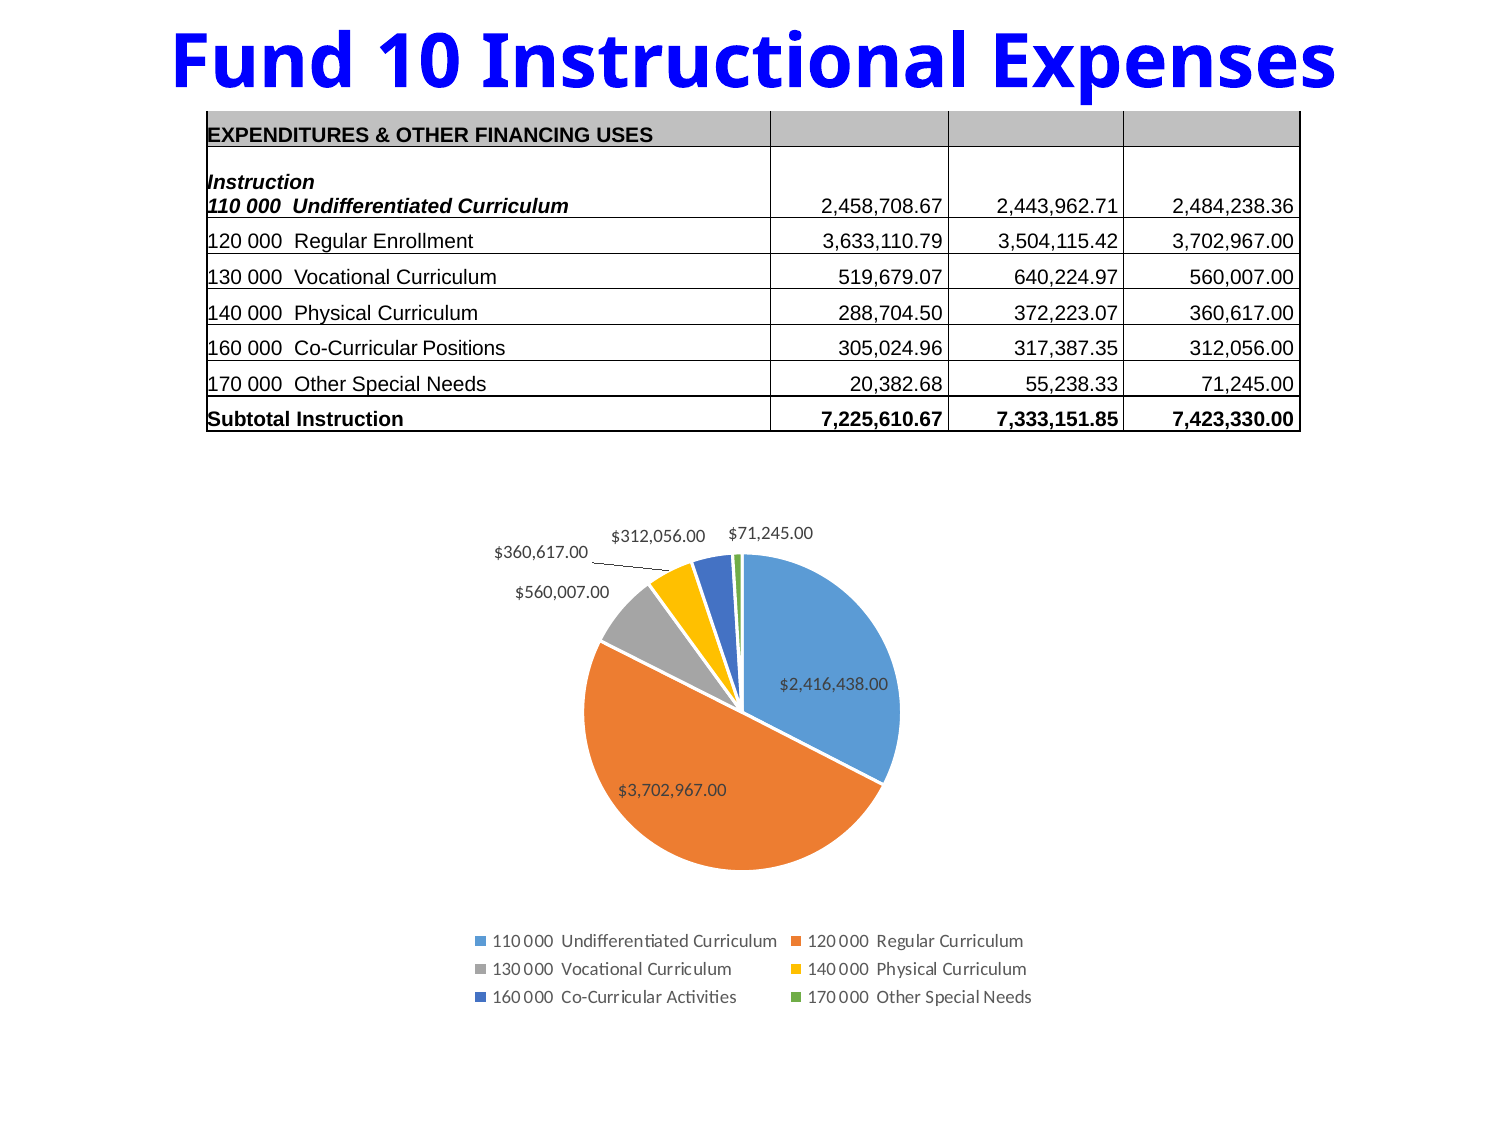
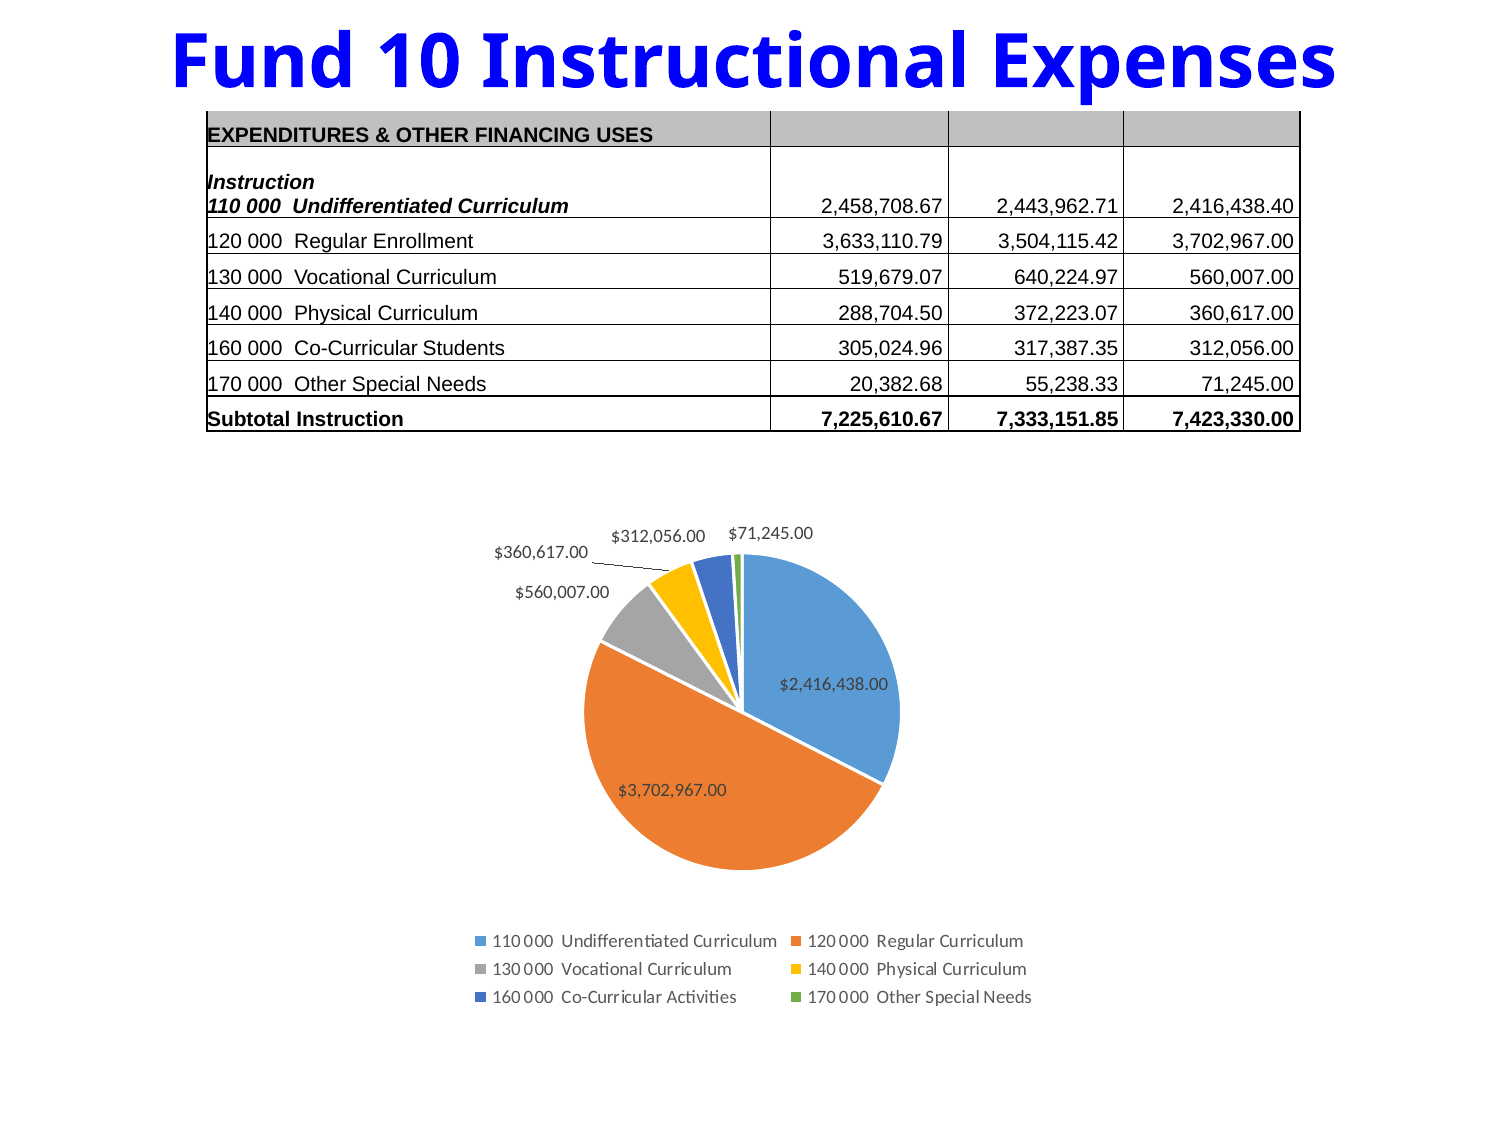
2,484,238.36: 2,484,238.36 -> 2,416,438.40
Positions: Positions -> Students
